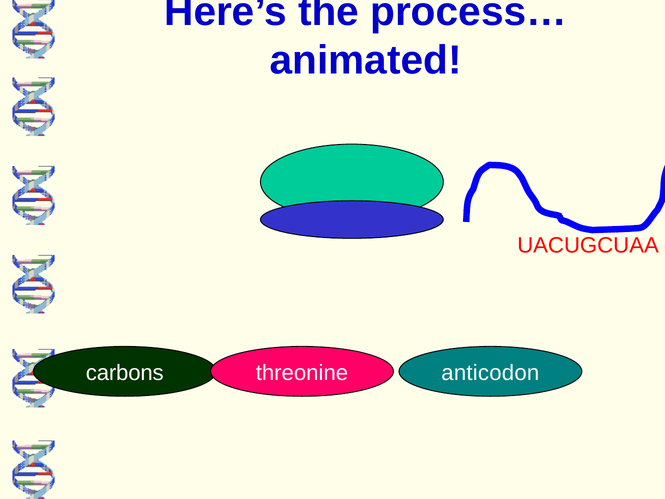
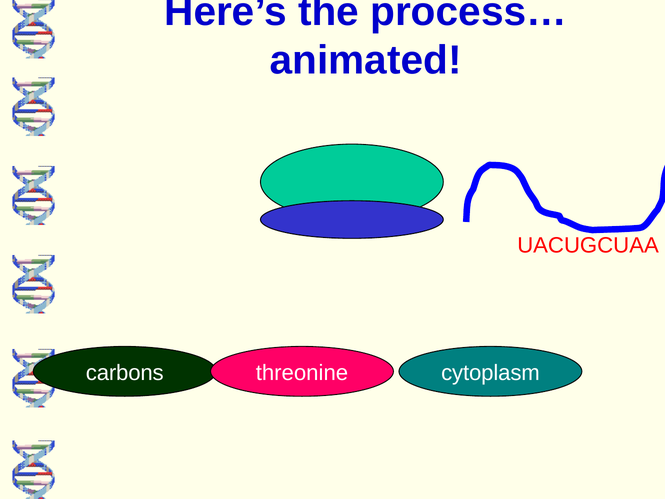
anticodon: anticodon -> cytoplasm
